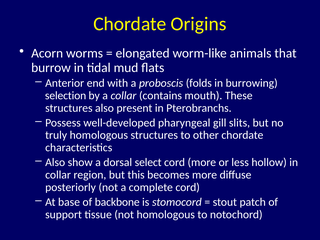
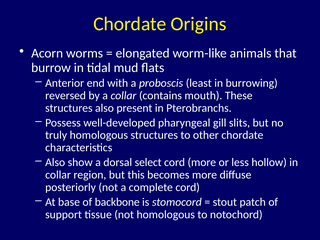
folds: folds -> least
selection: selection -> reversed
